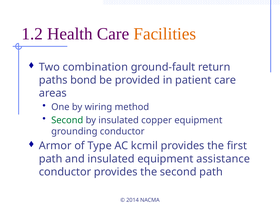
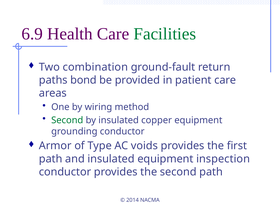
1.2: 1.2 -> 6.9
Facilities colour: orange -> green
kcmil: kcmil -> voids
assistance: assistance -> inspection
